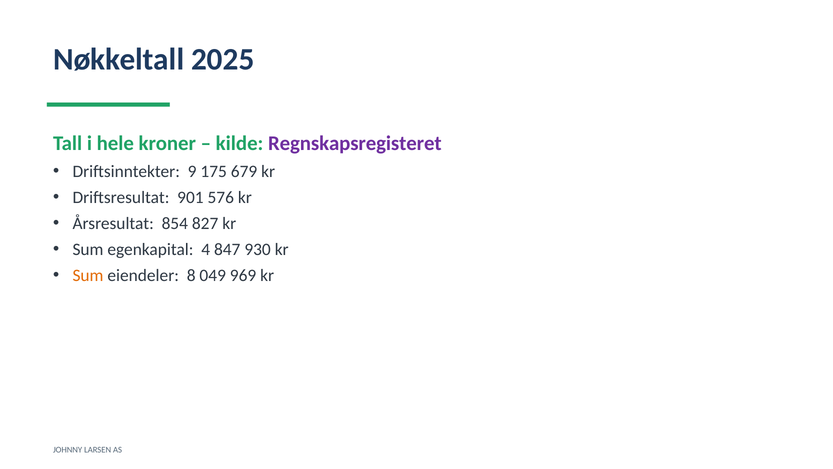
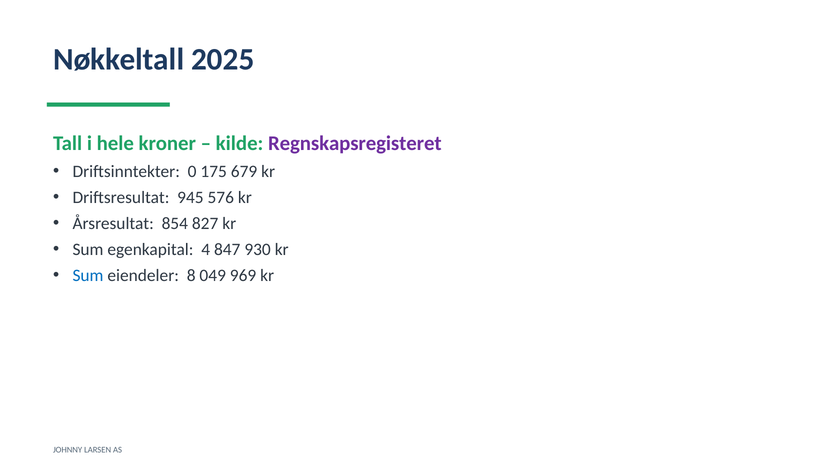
9: 9 -> 0
901: 901 -> 945
Sum at (88, 275) colour: orange -> blue
